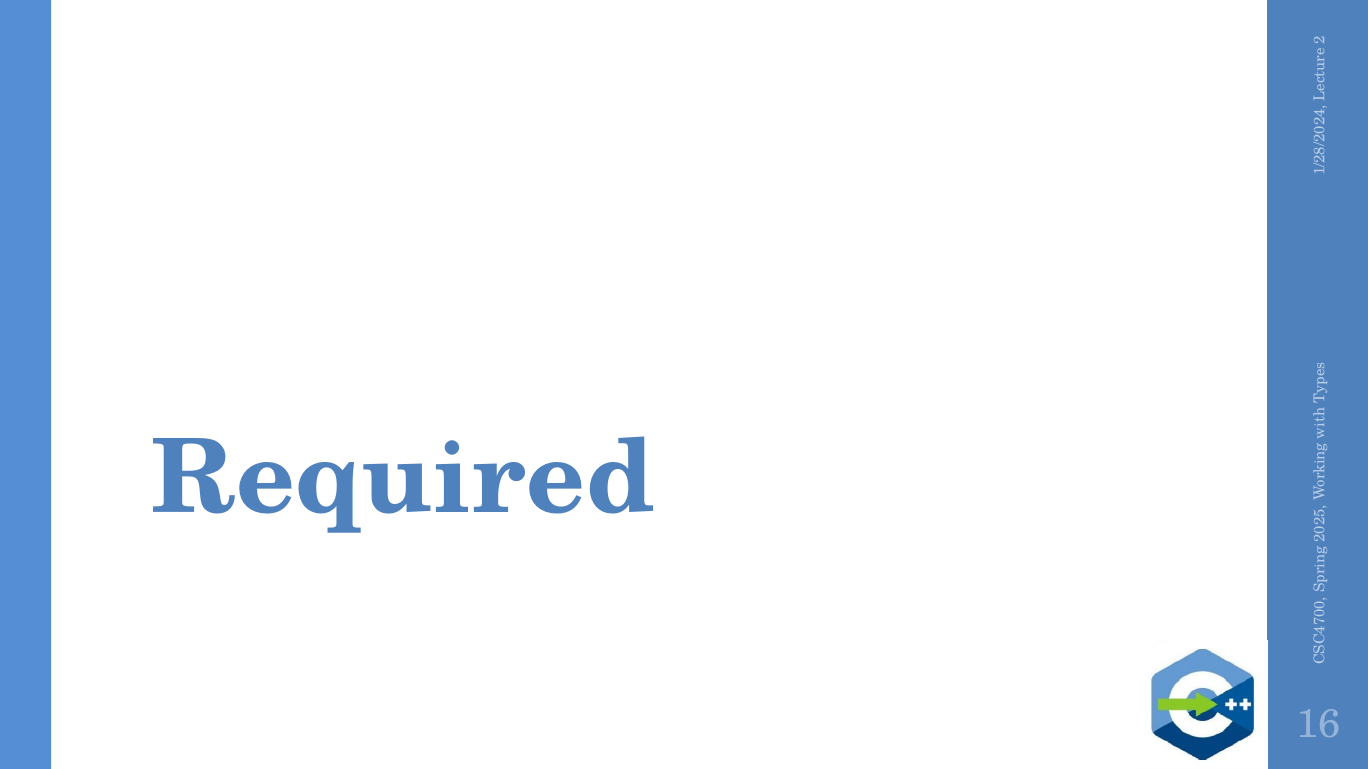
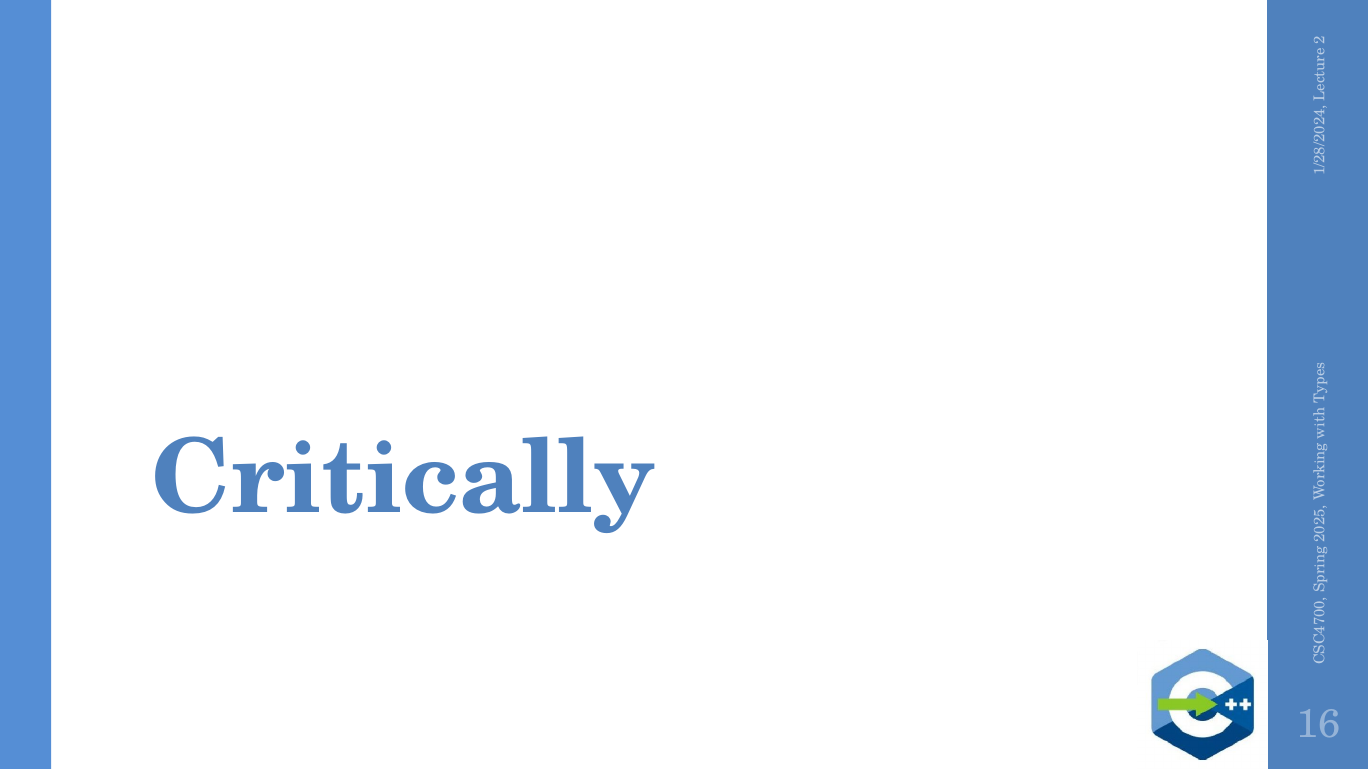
Required: Required -> Critically
